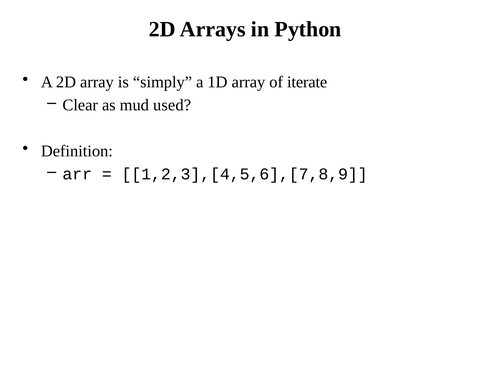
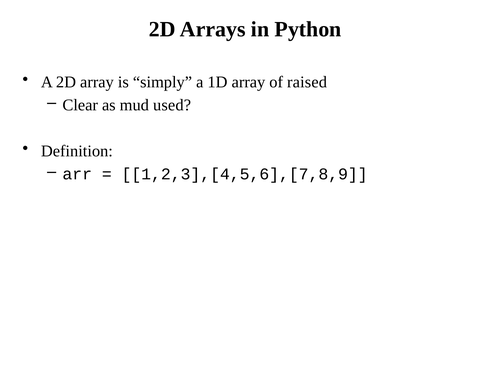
iterate: iterate -> raised
